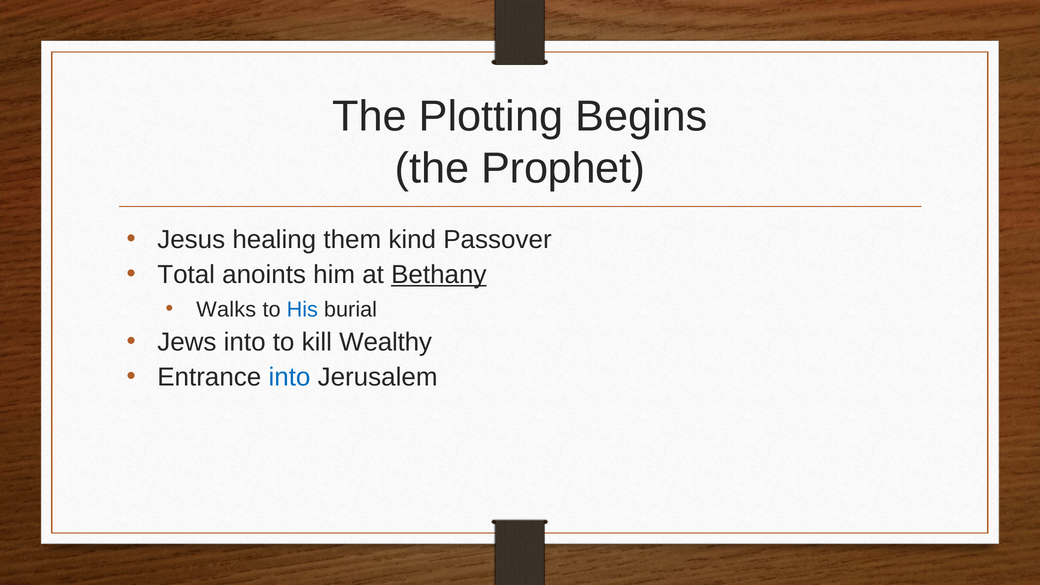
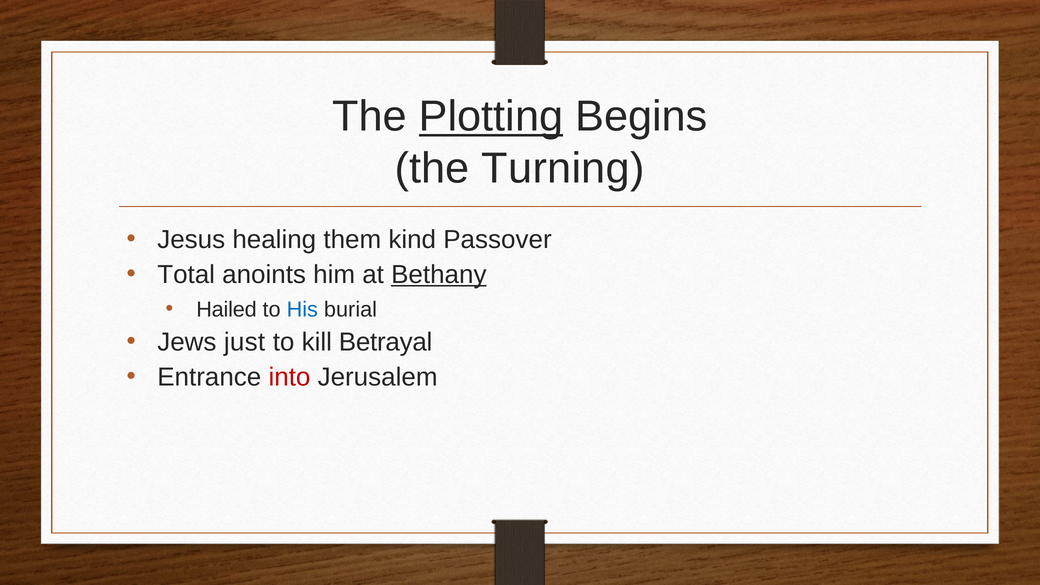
Plotting underline: none -> present
Prophet: Prophet -> Turning
Walks: Walks -> Hailed
Jews into: into -> just
Wealthy: Wealthy -> Betrayal
into at (289, 377) colour: blue -> red
